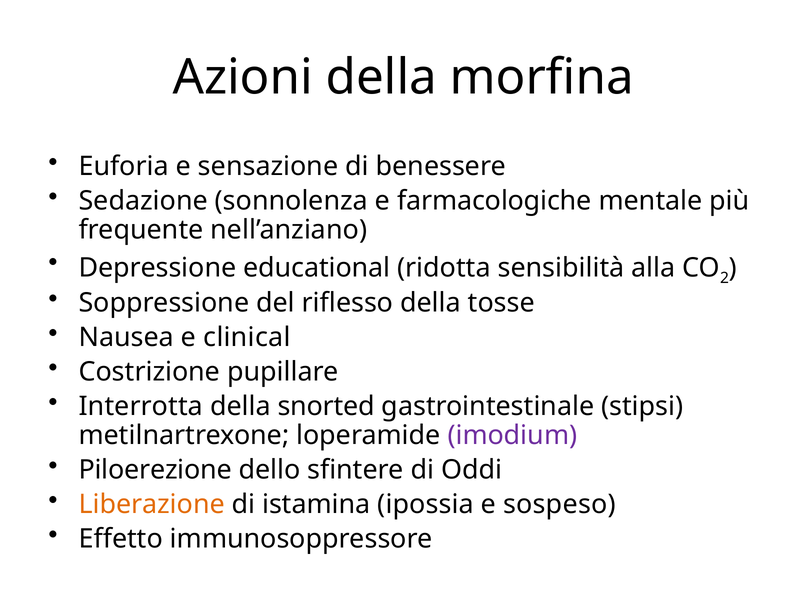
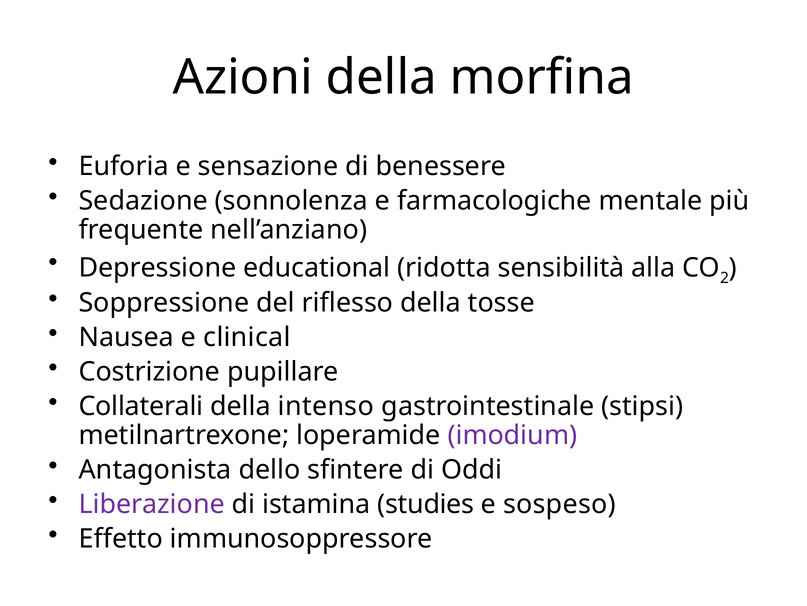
Interrotta: Interrotta -> Collaterali
snorted: snorted -> intenso
Piloerezione: Piloerezione -> Antagonista
Liberazione colour: orange -> purple
ipossia: ipossia -> studies
